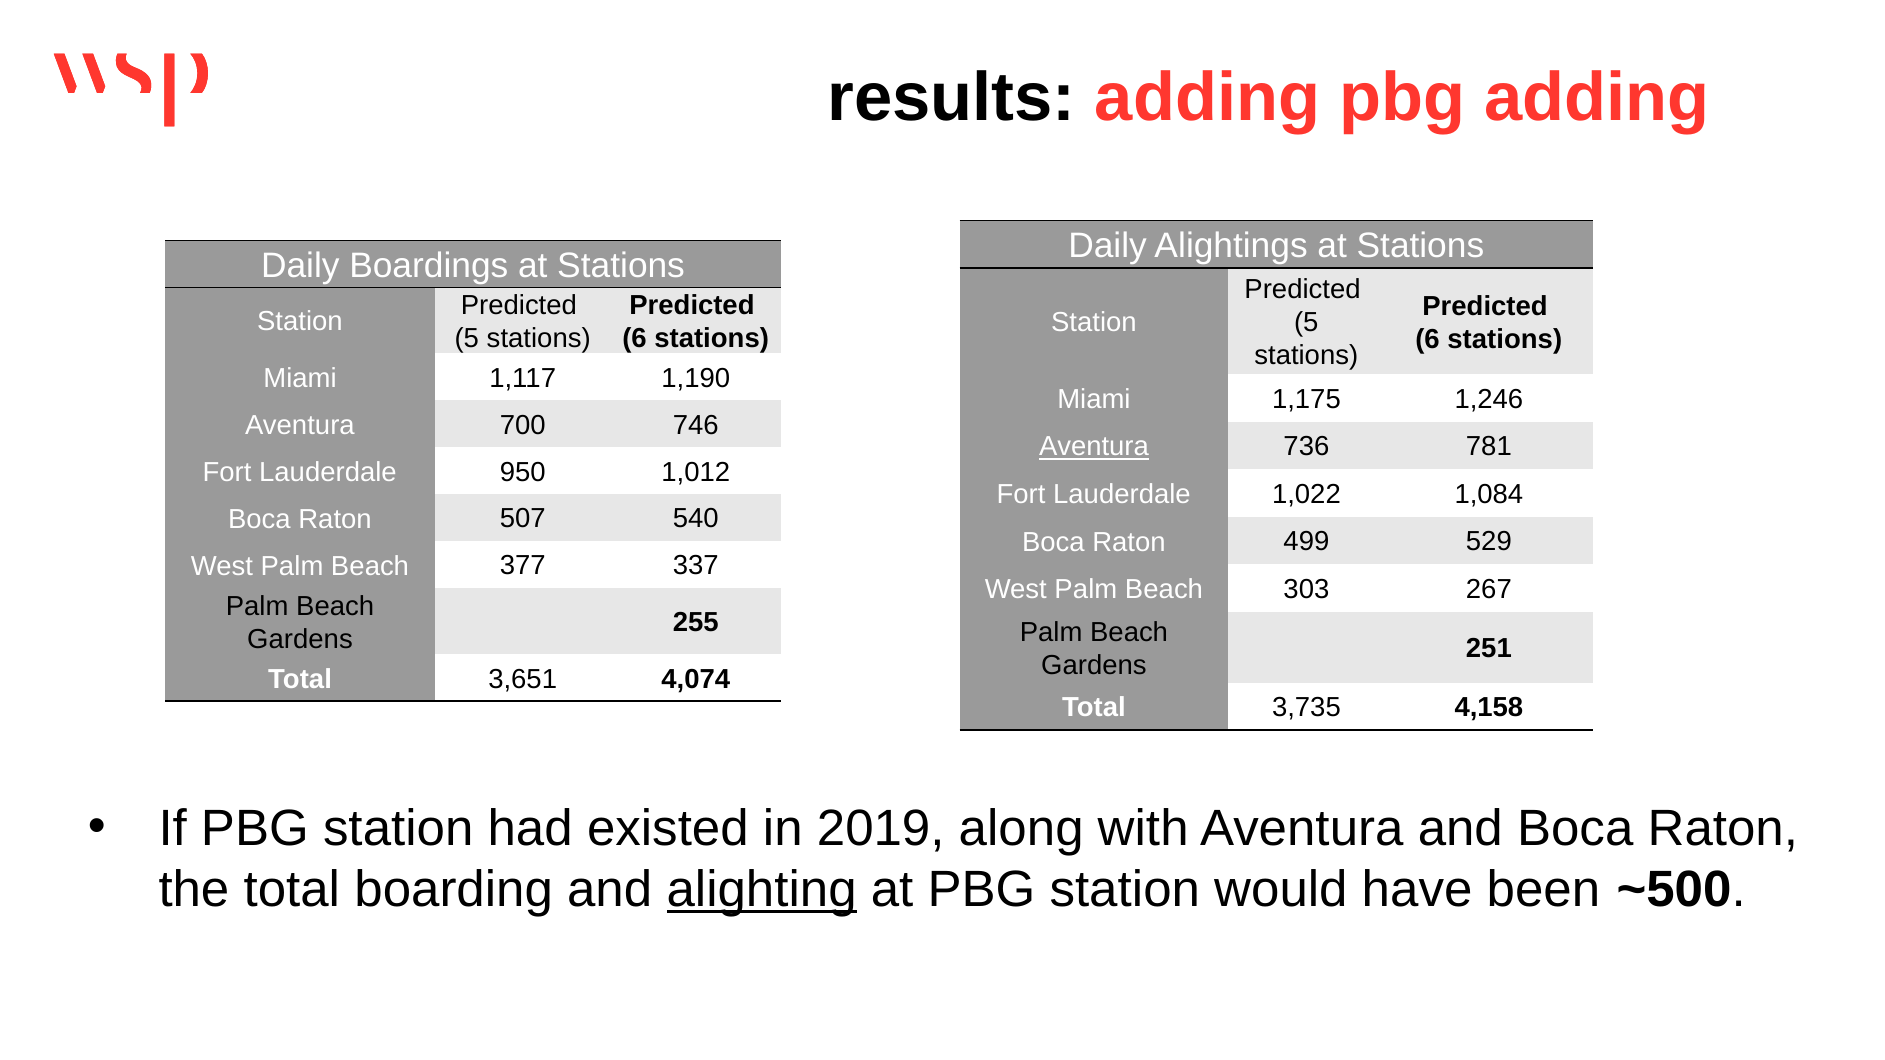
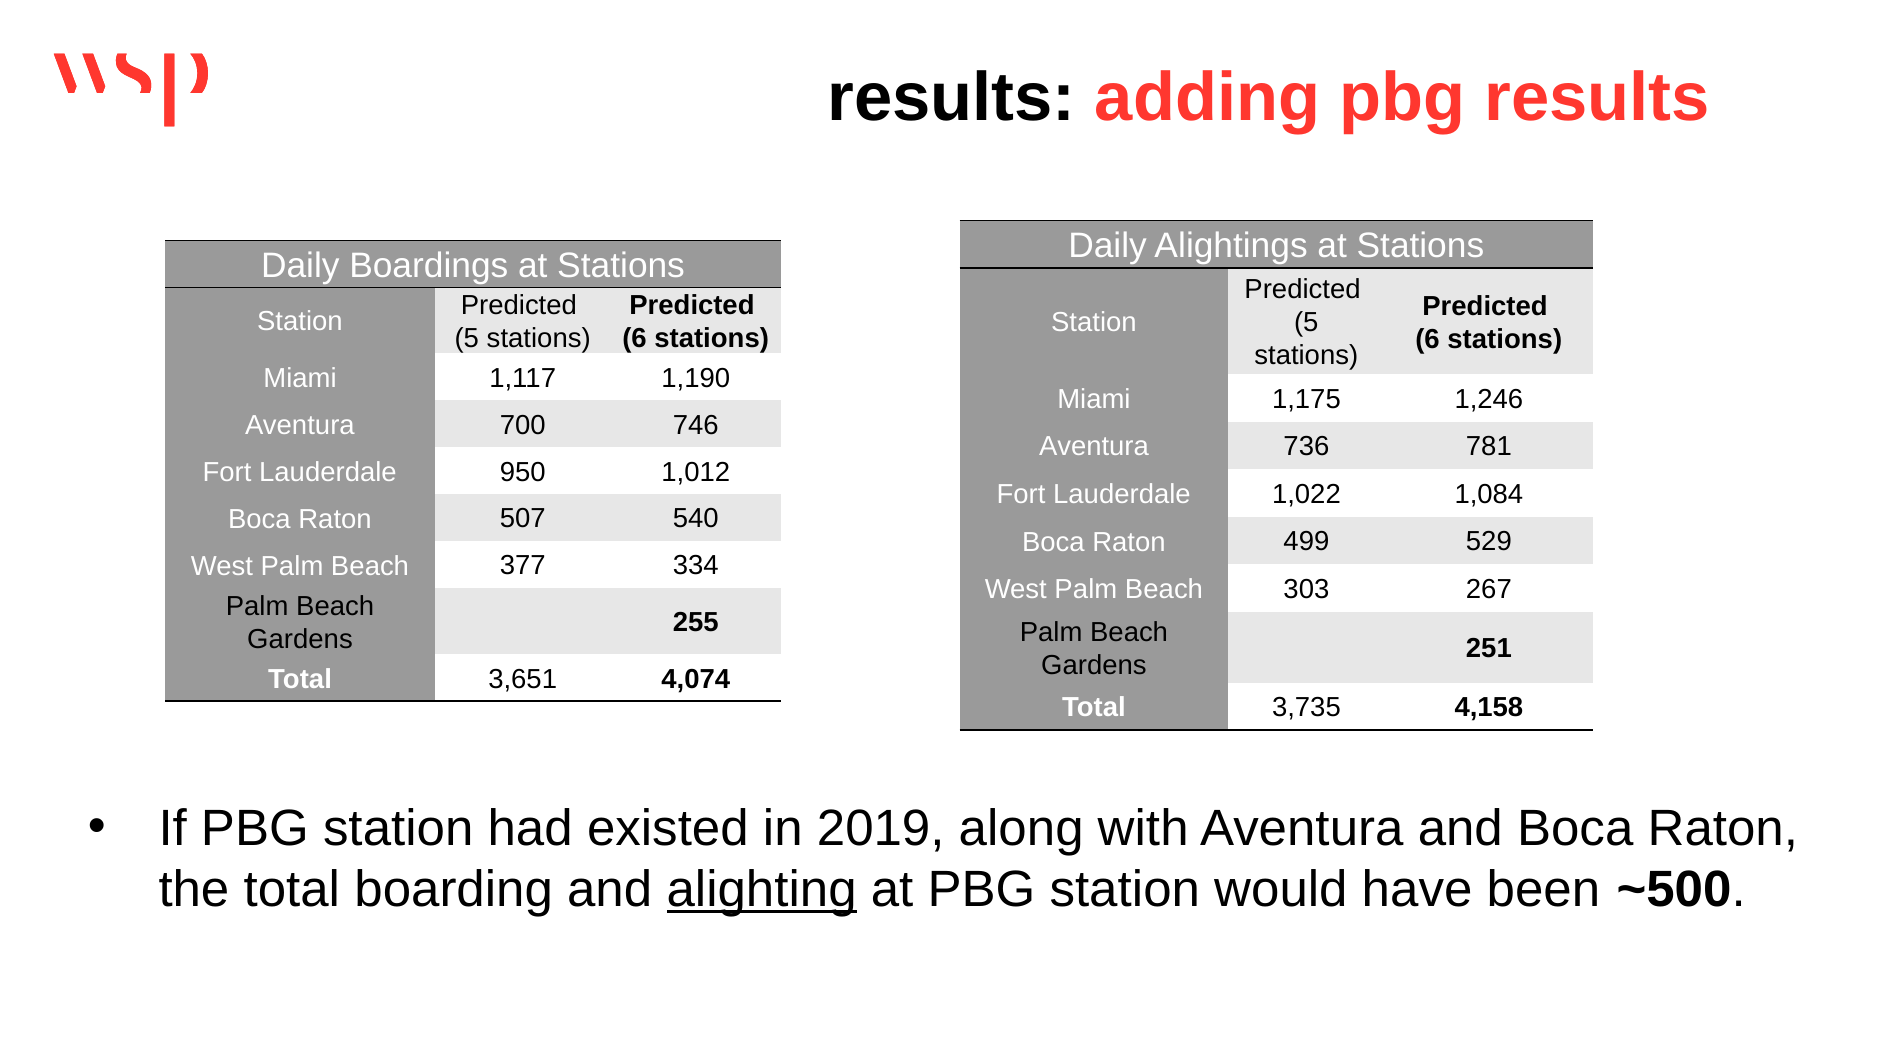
pbg adding: adding -> results
Aventura at (1094, 447) underline: present -> none
337: 337 -> 334
